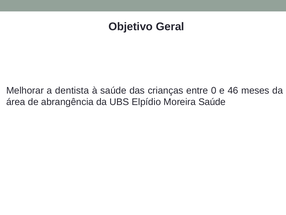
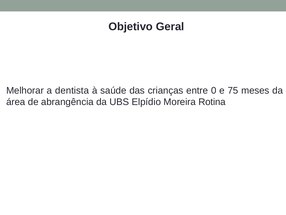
46: 46 -> 75
Moreira Saúde: Saúde -> Rotina
